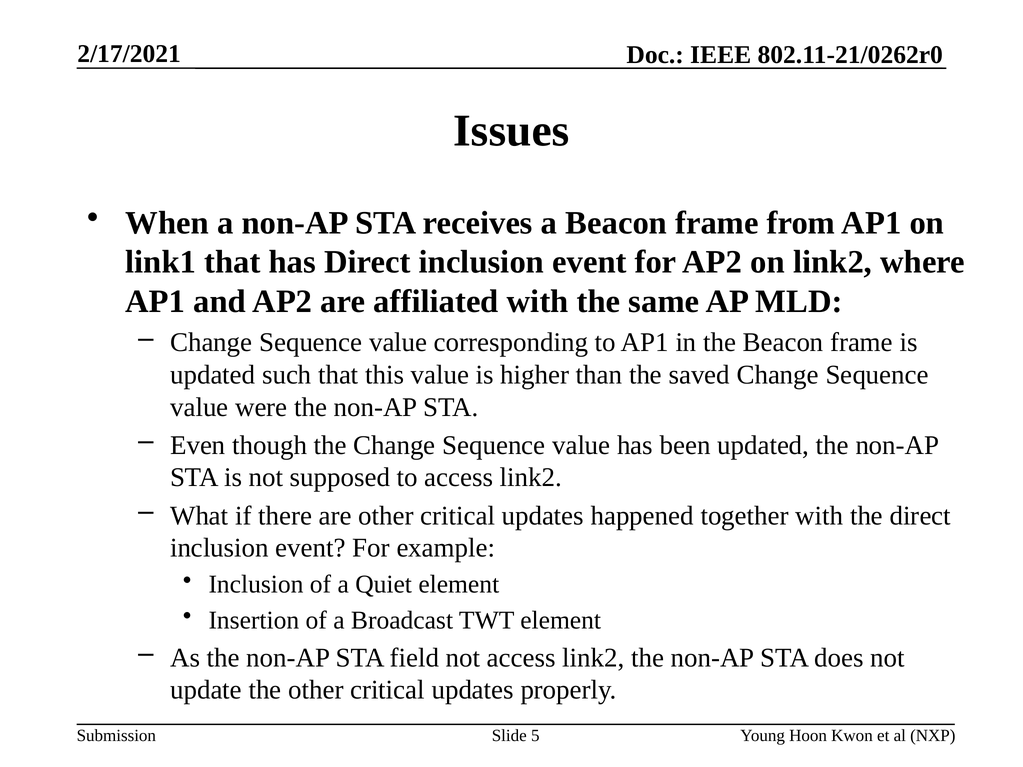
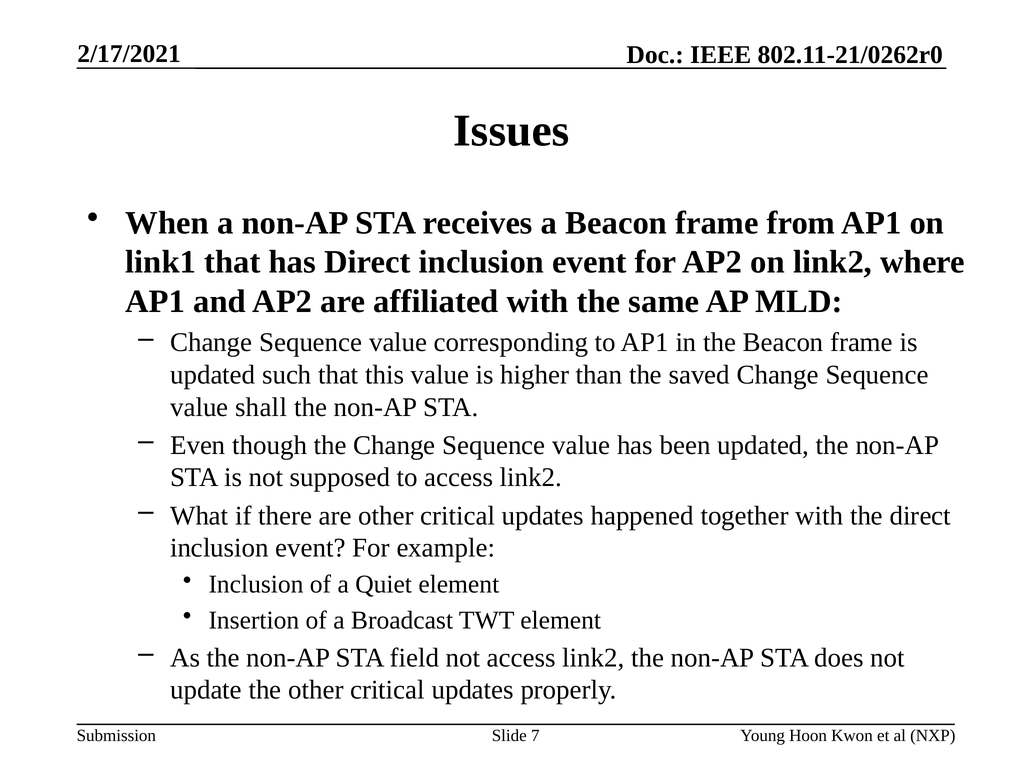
were: were -> shall
5: 5 -> 7
